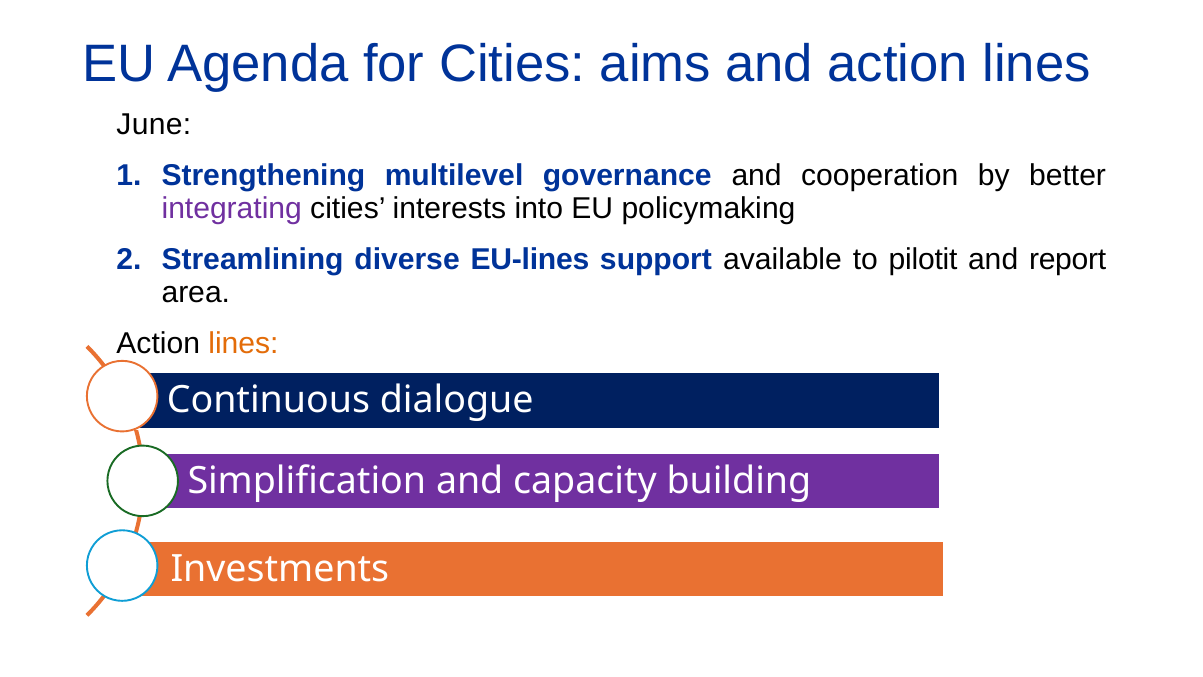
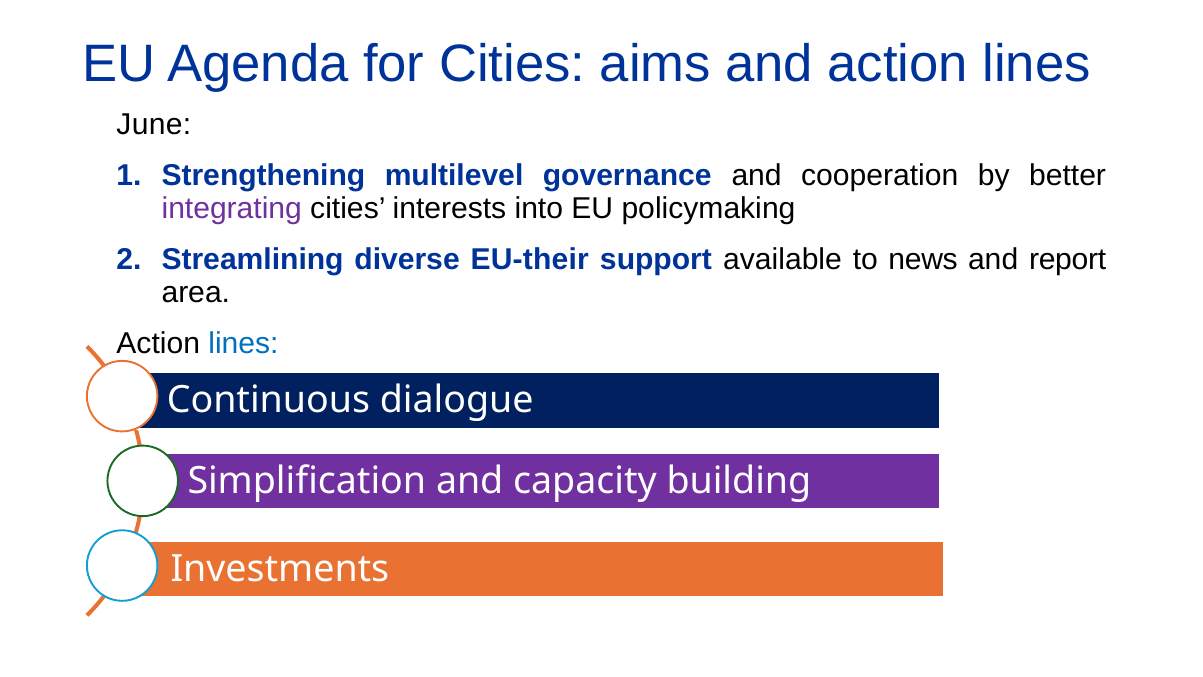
EU-lines: EU-lines -> EU-their
pilotit: pilotit -> news
lines at (243, 343) colour: orange -> blue
